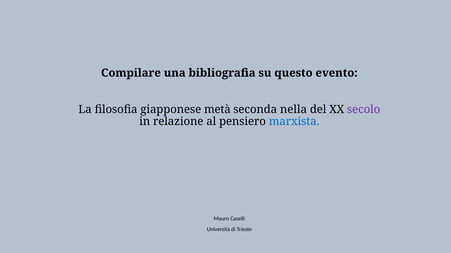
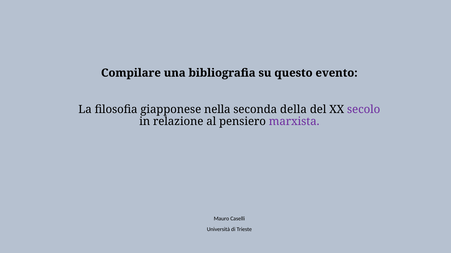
metà: metà -> nella
nella: nella -> della
marxista colour: blue -> purple
